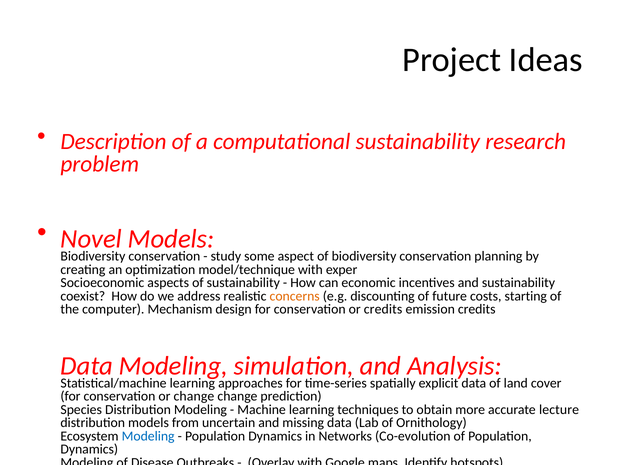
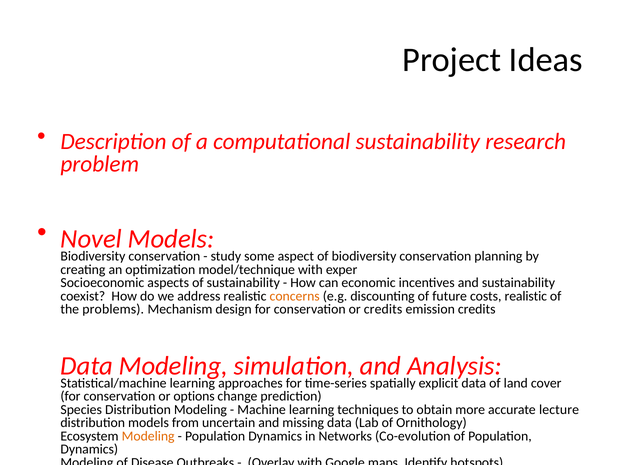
costs starting: starting -> realistic
computer: computer -> problems
or change: change -> options
Modeling at (148, 436) colour: blue -> orange
